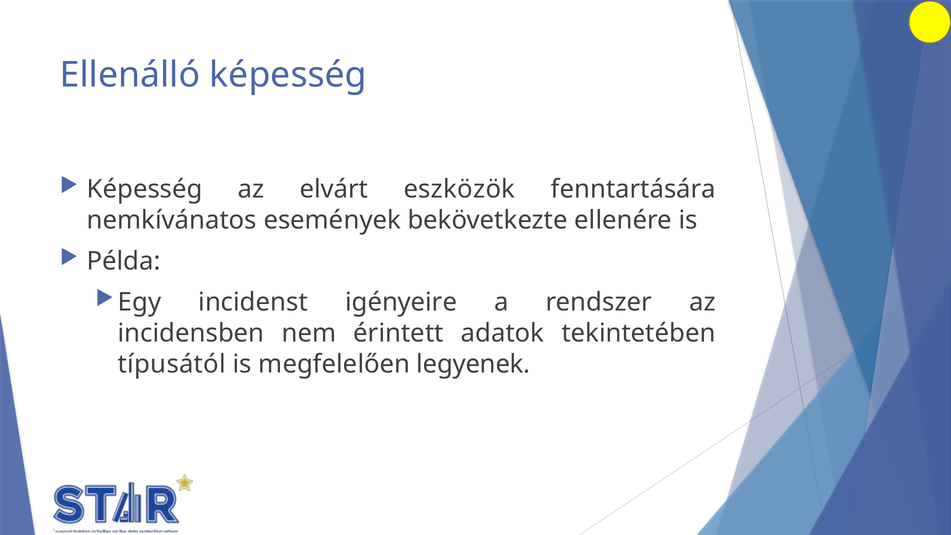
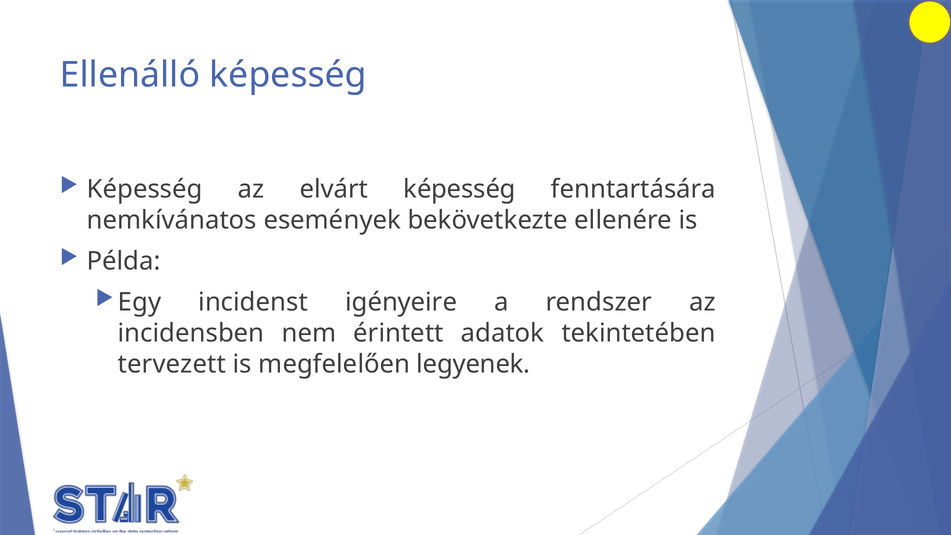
elvárt eszközök: eszközök -> képesség
típusától: típusától -> tervezett
